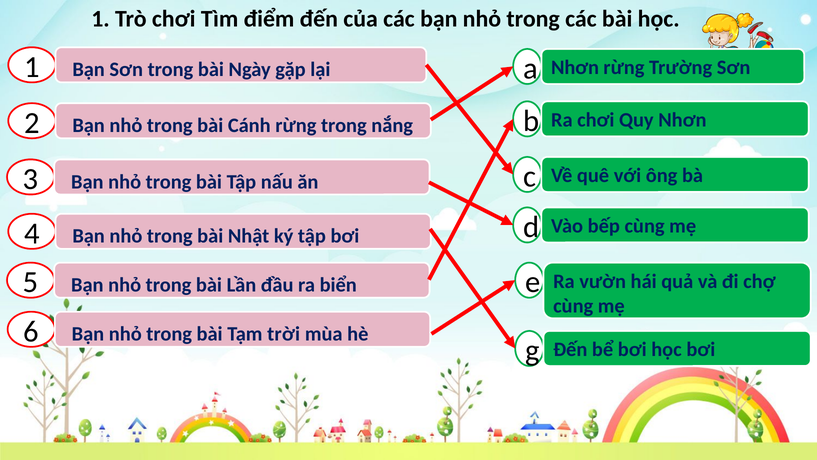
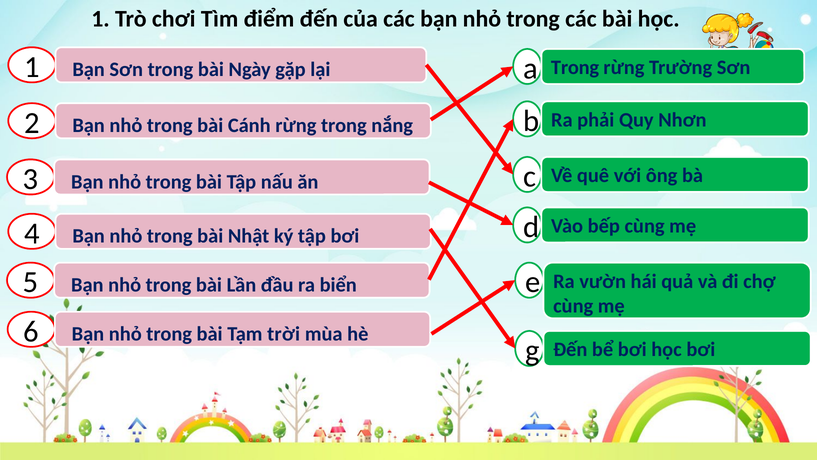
a Nhơn: Nhơn -> Trong
Ra chơi: chơi -> phải
